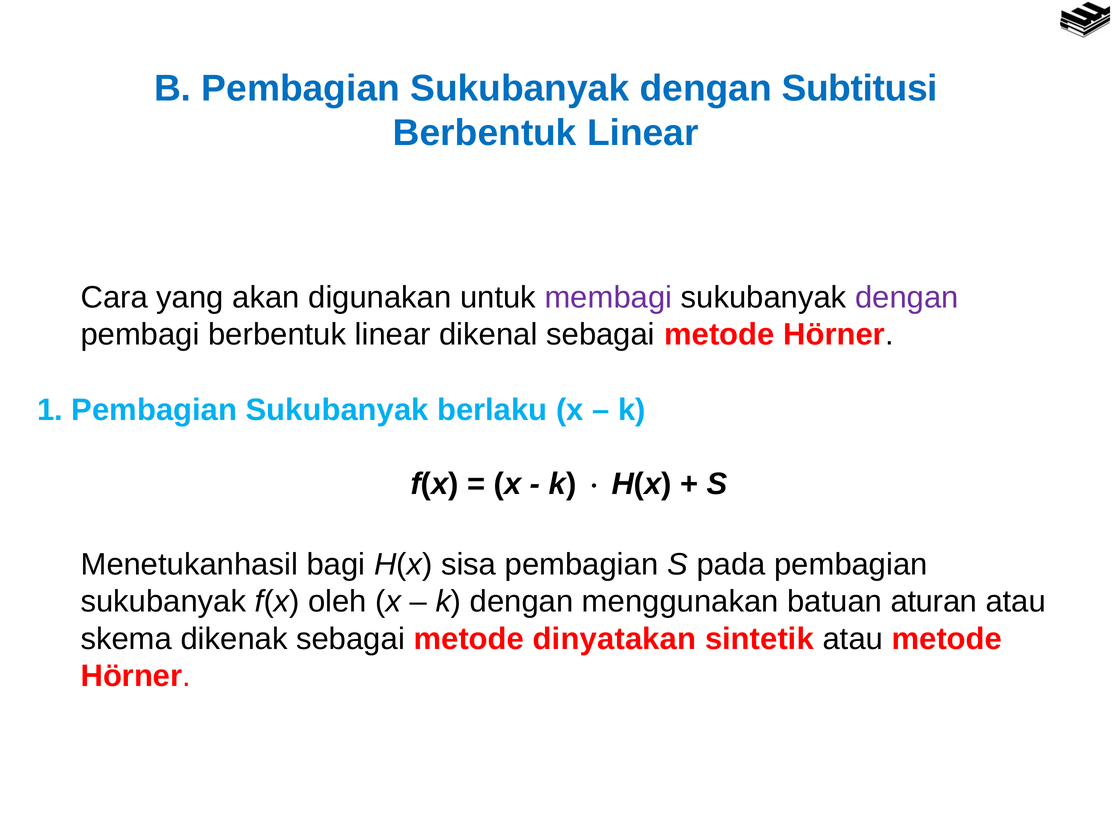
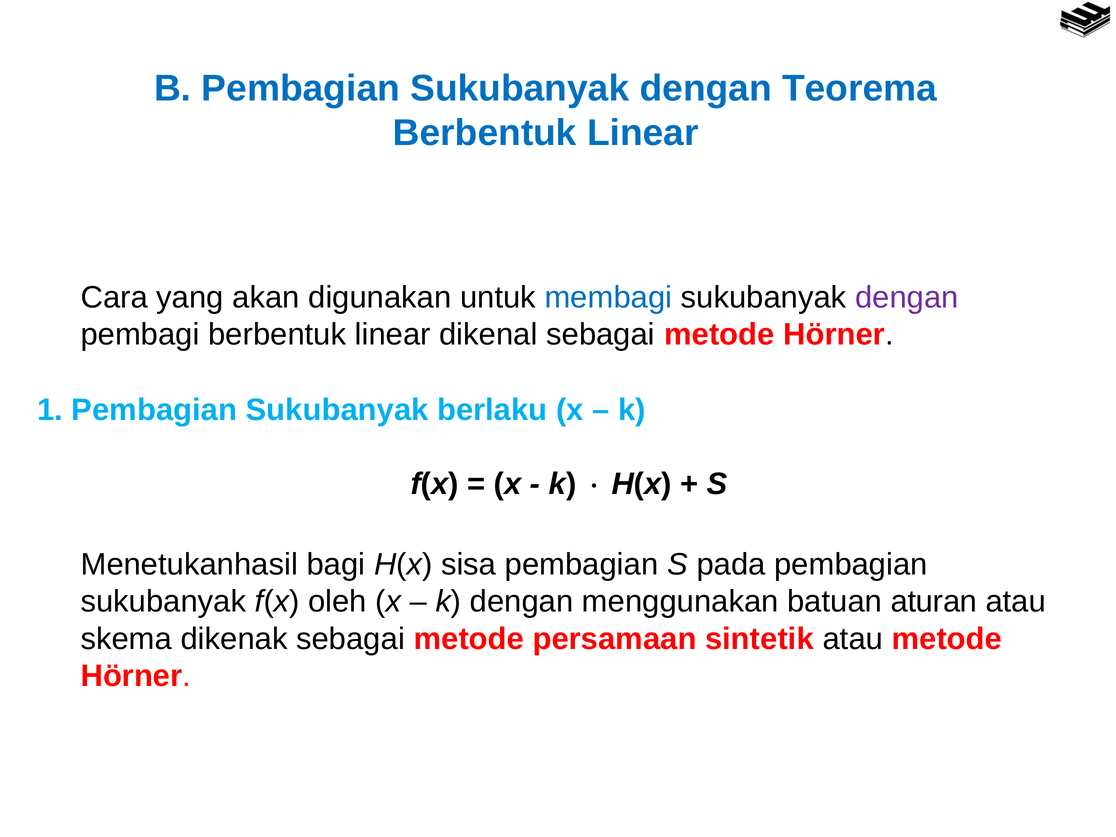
Subtitusi: Subtitusi -> Teorema
membagi colour: purple -> blue
dinyatakan: dinyatakan -> persamaan
